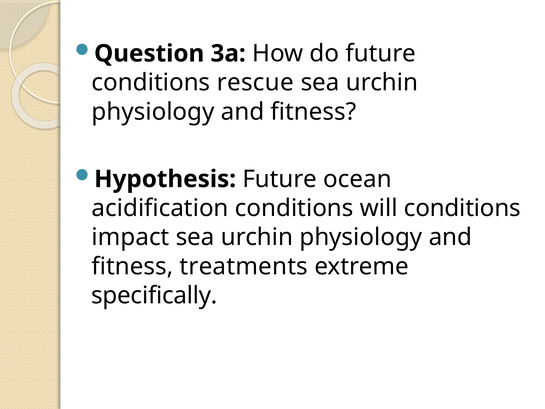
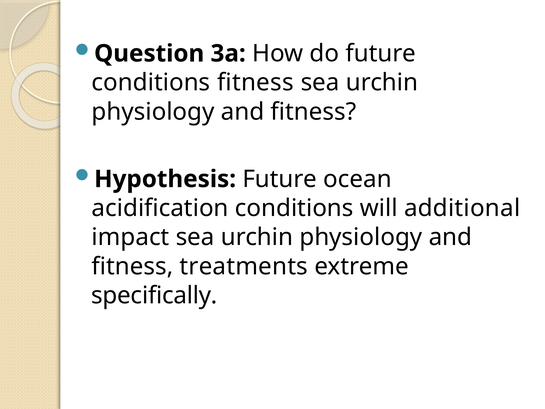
conditions rescue: rescue -> fitness
will conditions: conditions -> additional
